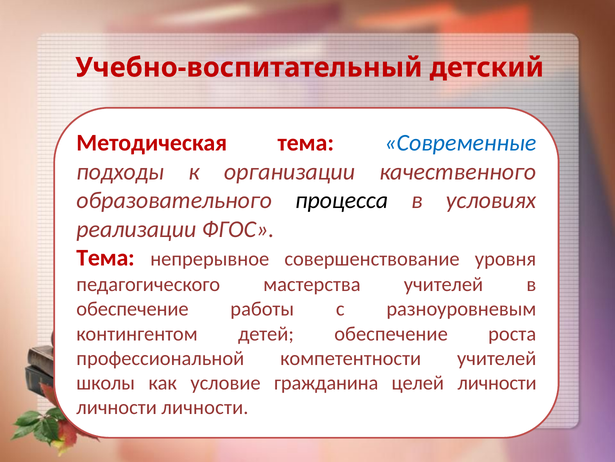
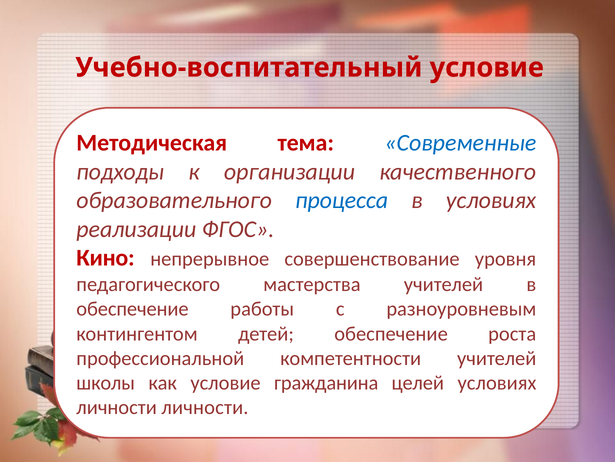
Учебно-воспитательный детский: детский -> условие
процесса colour: black -> blue
Тема at (106, 258): Тема -> Кино
целей личности: личности -> условиях
